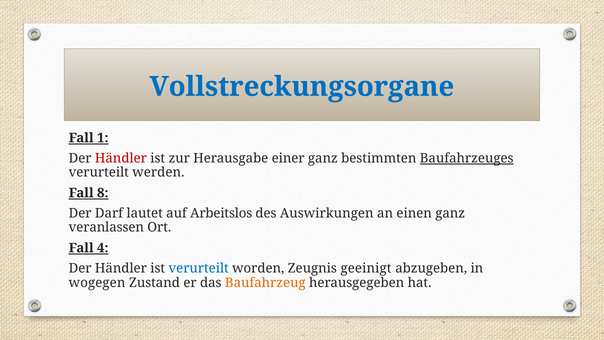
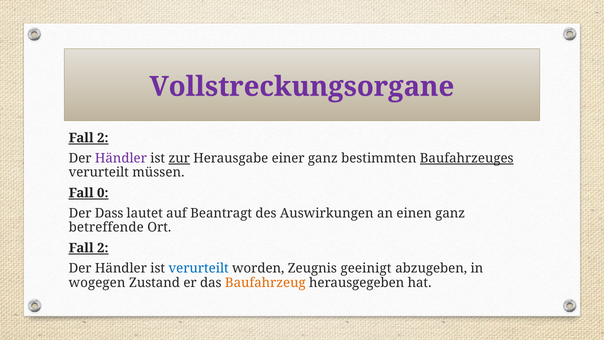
Vollstreckungsorgane colour: blue -> purple
1 at (103, 138): 1 -> 2
Händler at (121, 158) colour: red -> purple
zur underline: none -> present
werden: werden -> müssen
8: 8 -> 0
Darf: Darf -> Dass
Arbeitslos: Arbeitslos -> Beantragt
veranlassen: veranlassen -> betreffende
4 at (103, 248): 4 -> 2
